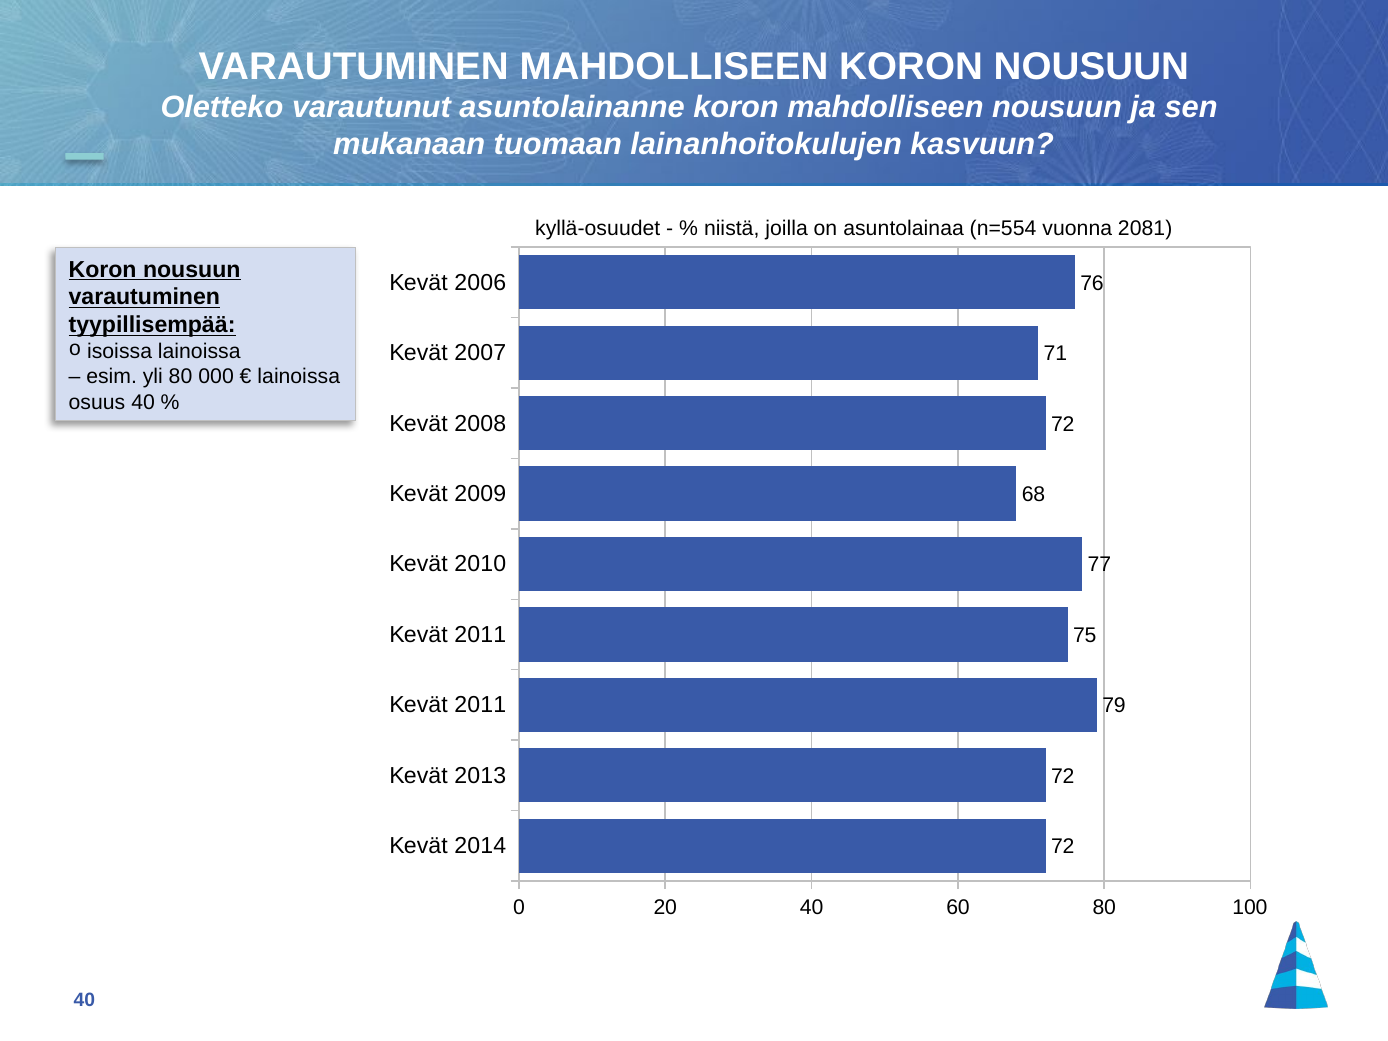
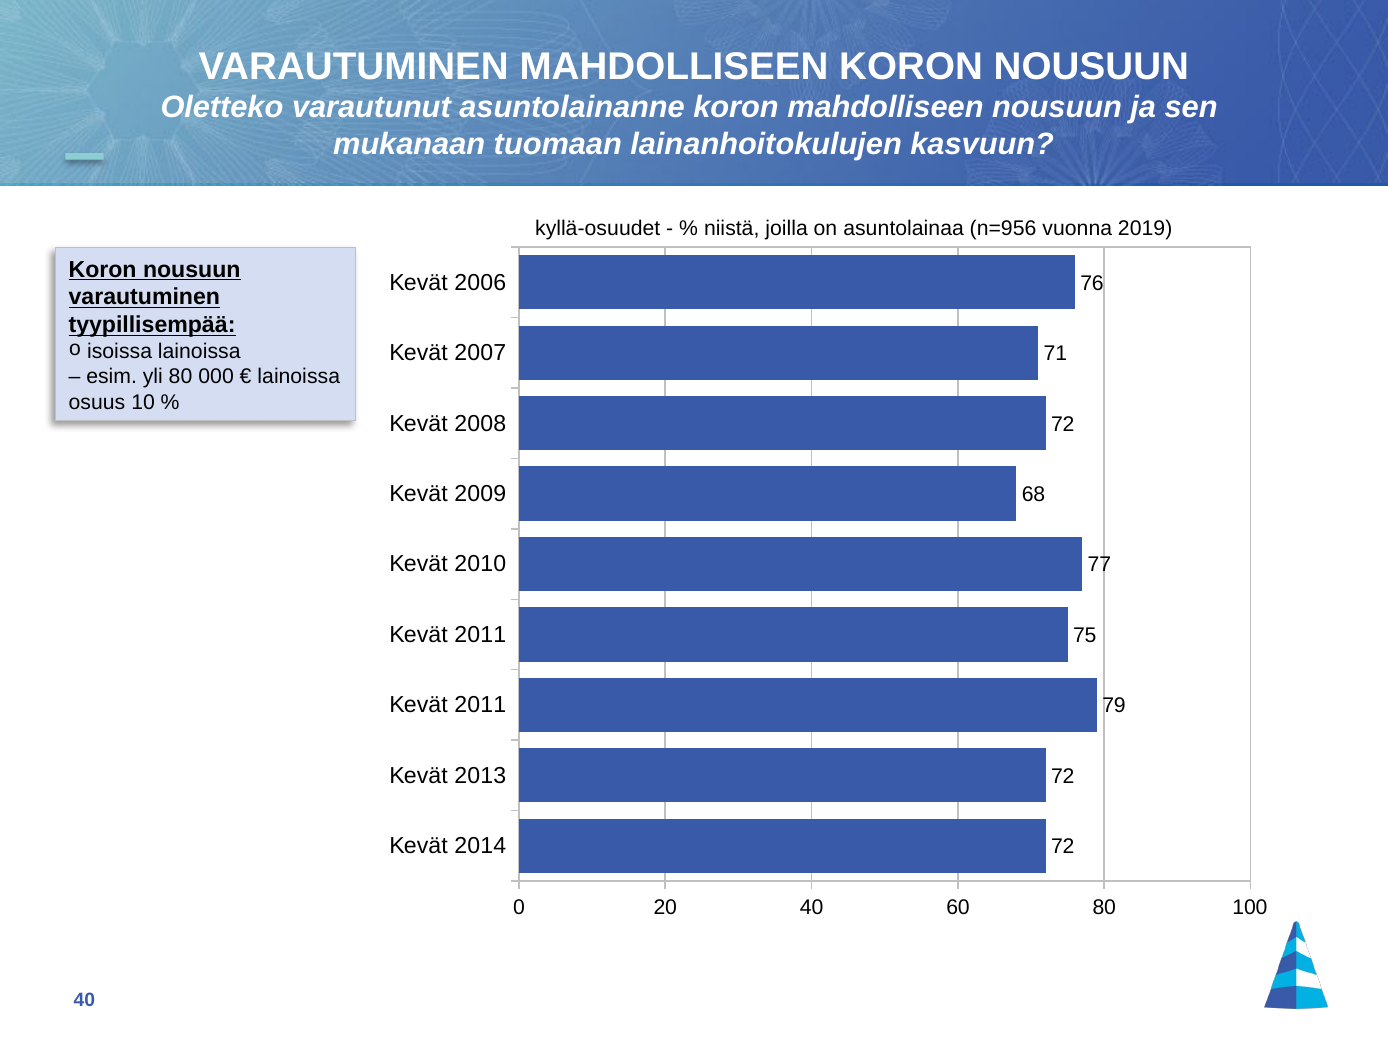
n=554: n=554 -> n=956
2081: 2081 -> 2019
osuus 40: 40 -> 10
